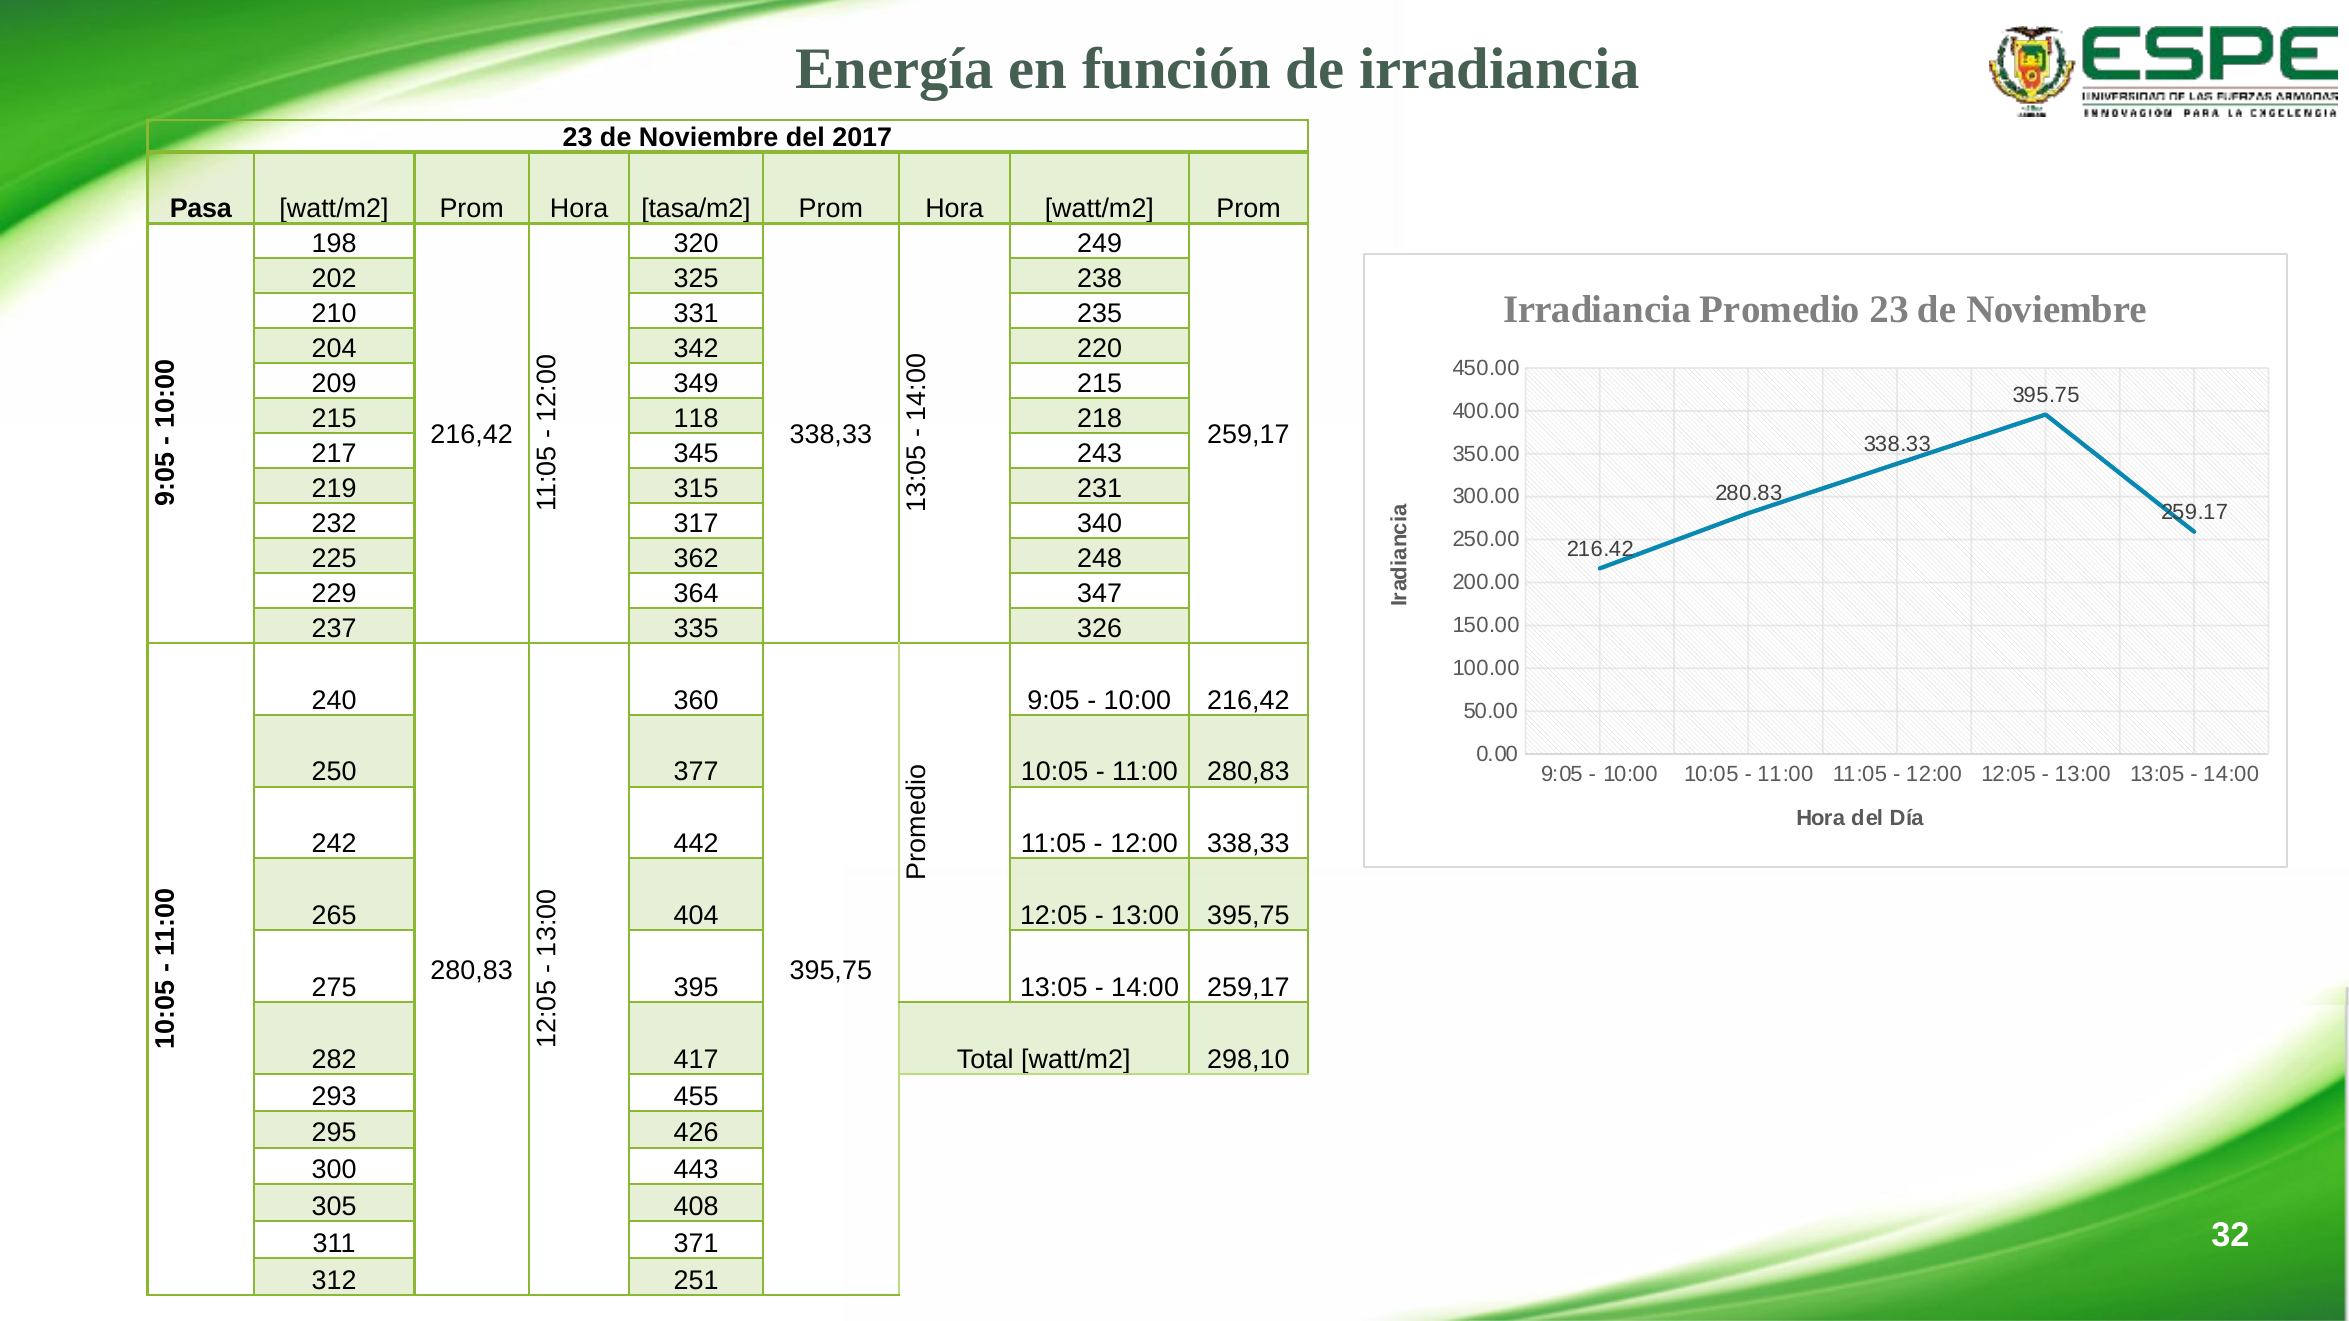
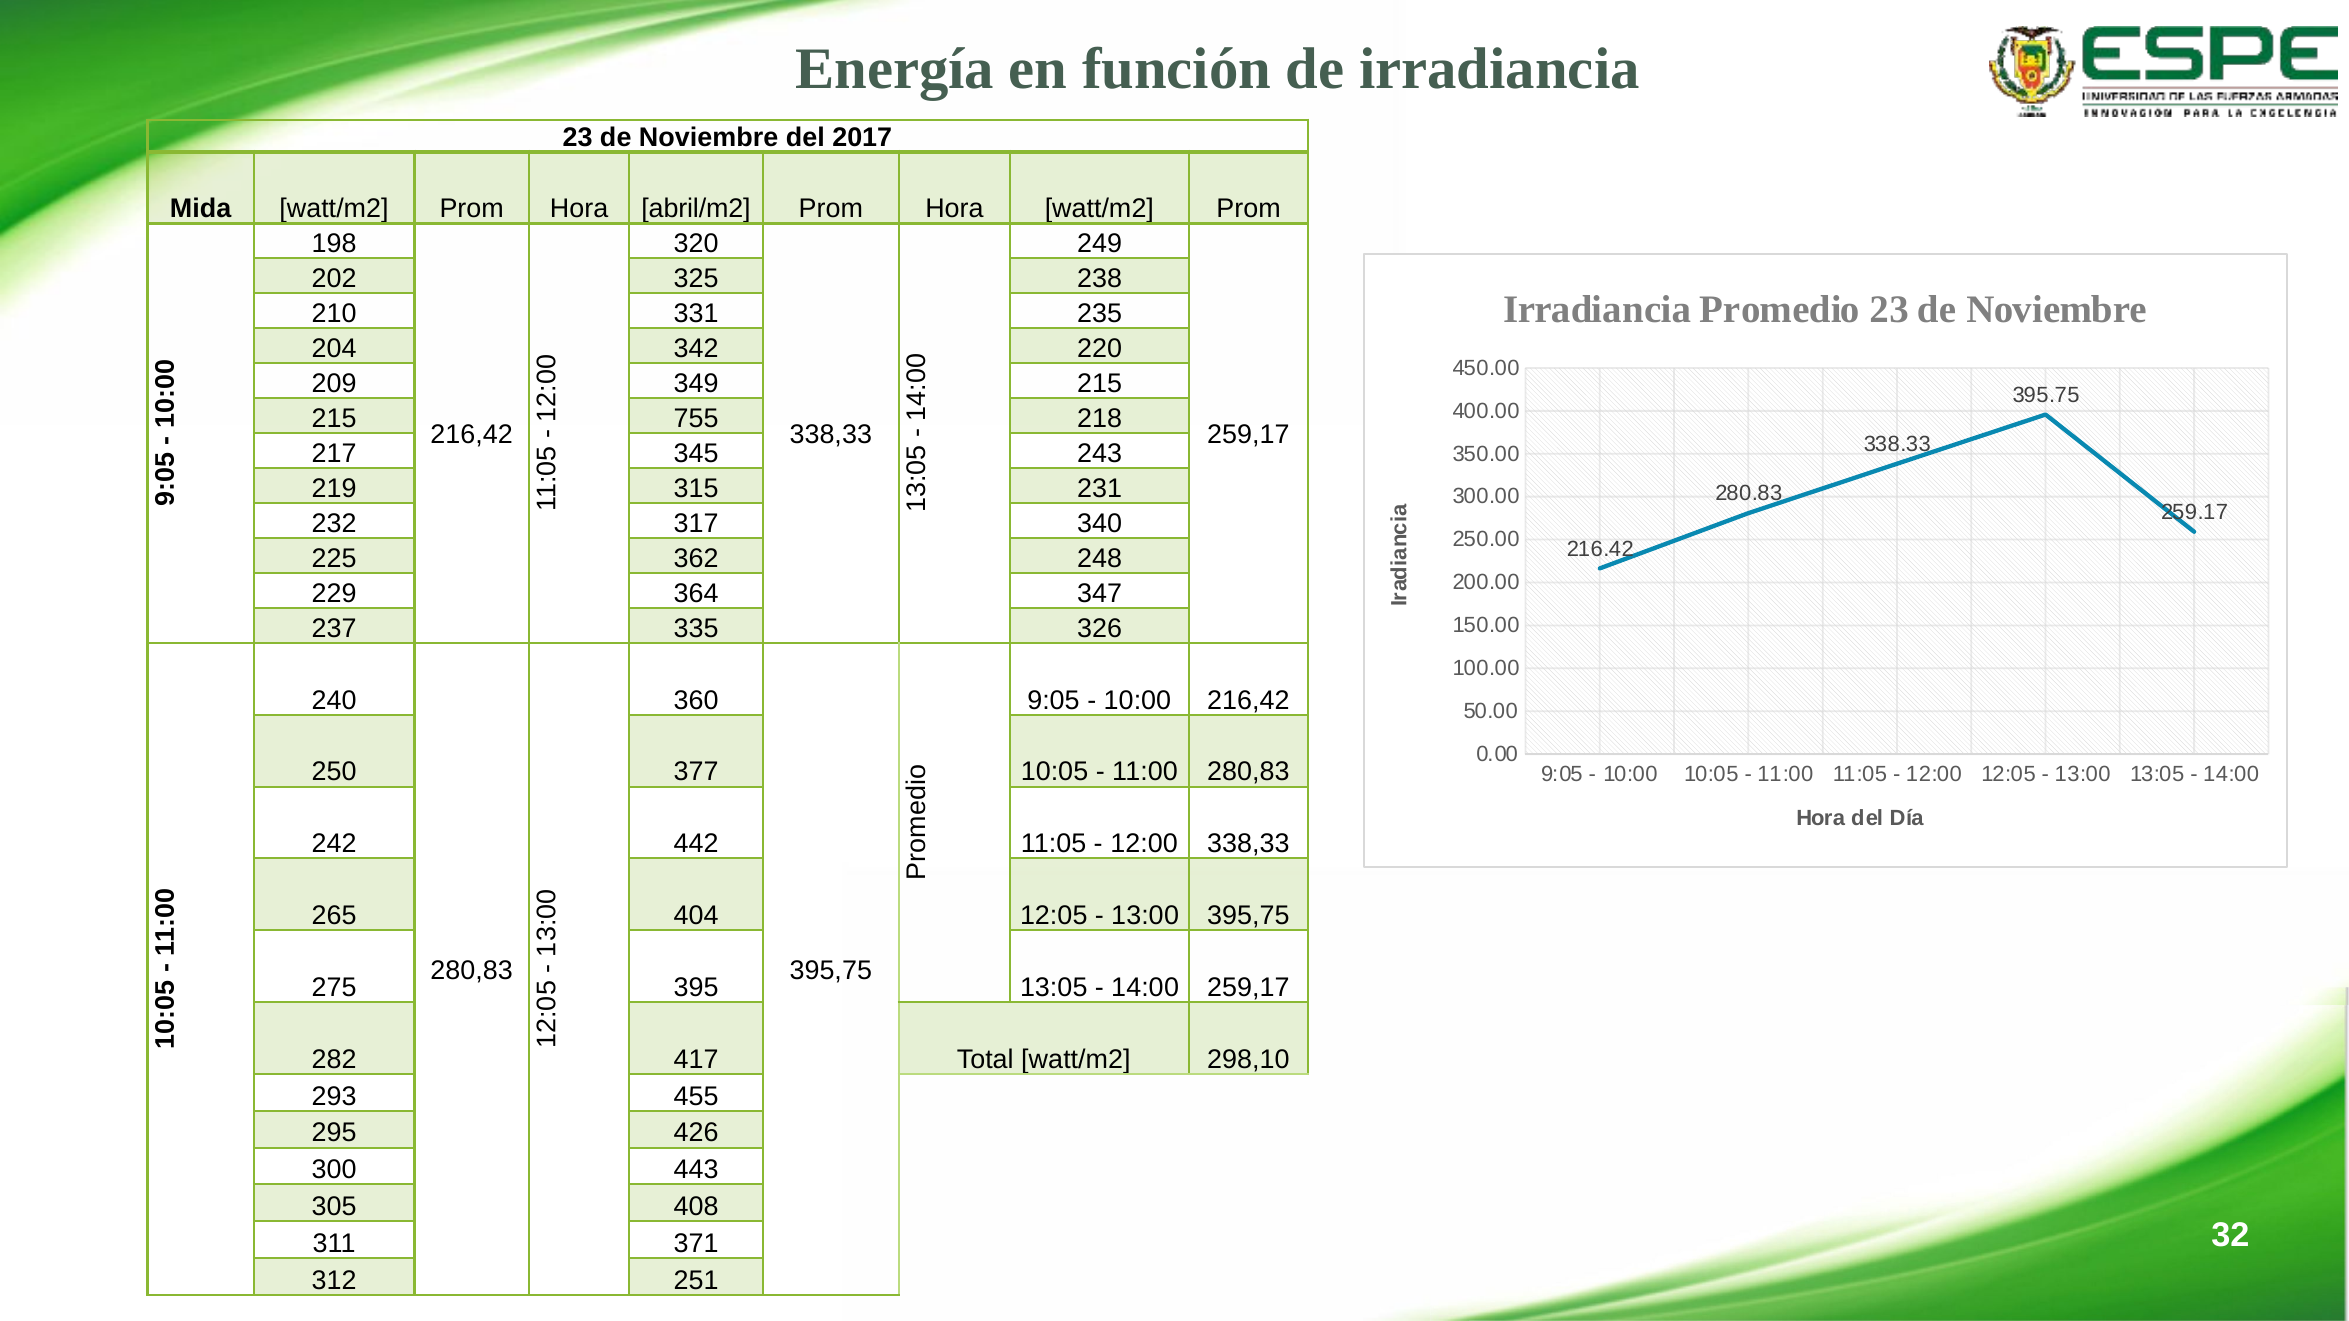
Pasa: Pasa -> Mida
tasa/m2: tasa/m2 -> abril/m2
118: 118 -> 755
